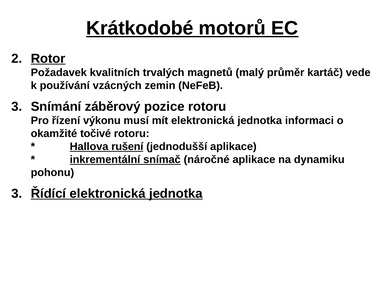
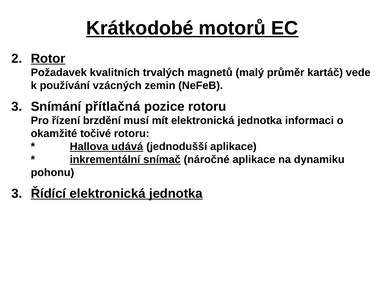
záběrový: záběrový -> přítlačná
výkonu: výkonu -> brzdění
rušení: rušení -> udává
